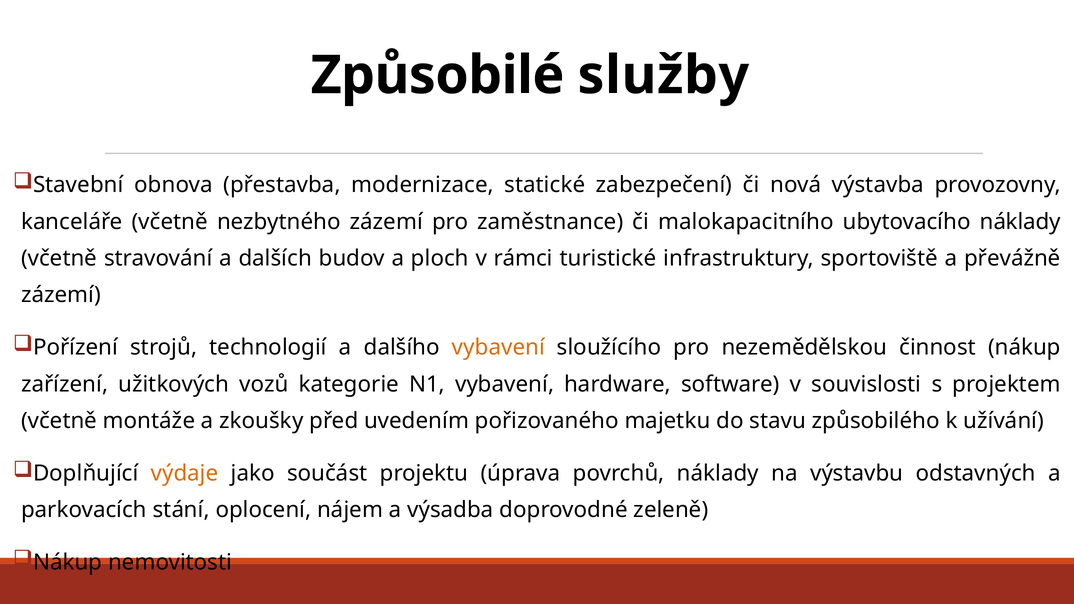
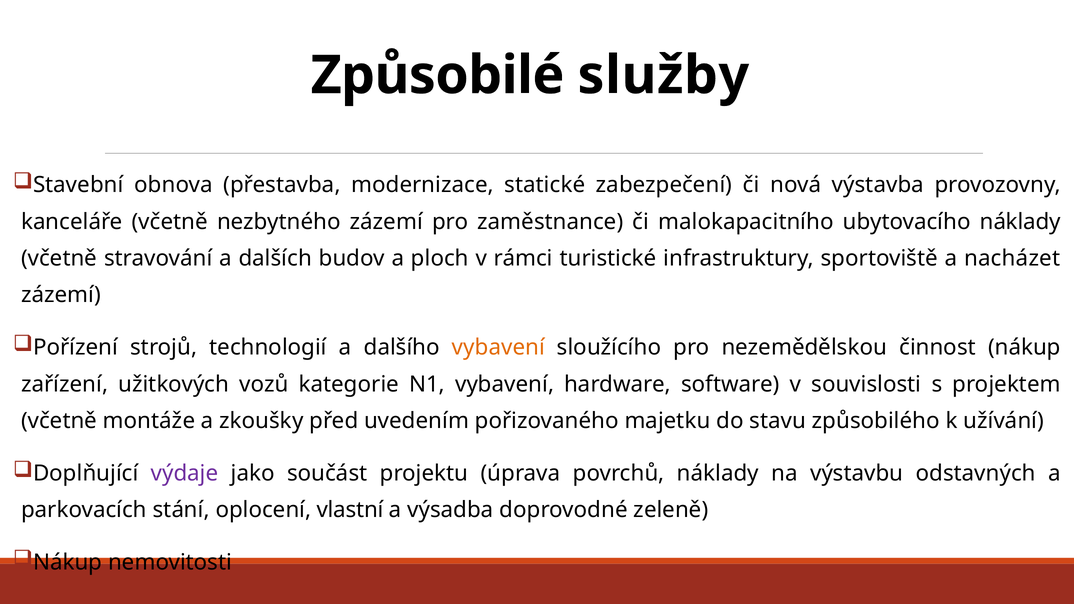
převážně: převážně -> nacházet
výdaje colour: orange -> purple
nájem: nájem -> vlastní
